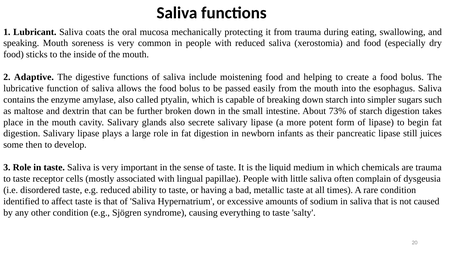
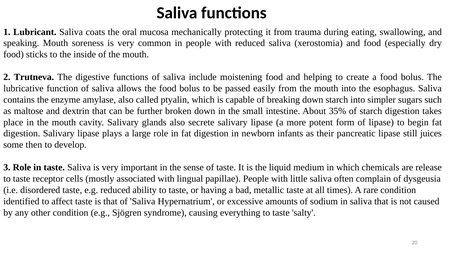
Adaptive: Adaptive -> Trutneva
73%: 73% -> 35%
are trauma: trauma -> release
